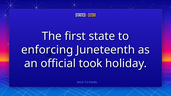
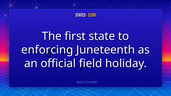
took: took -> field
